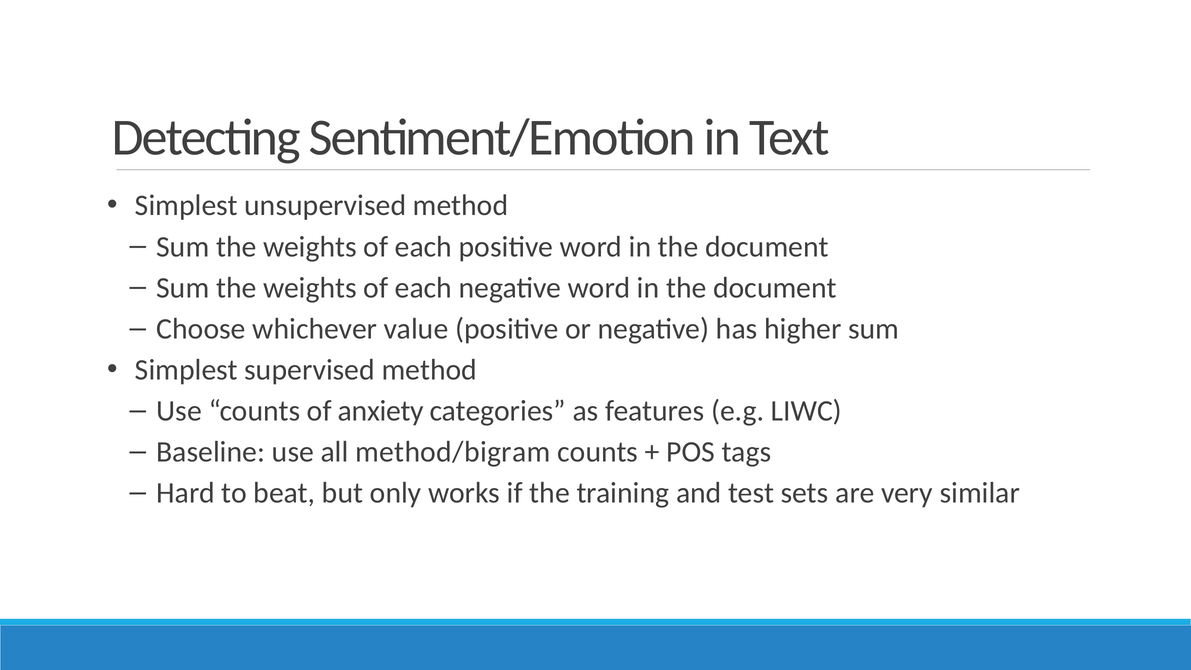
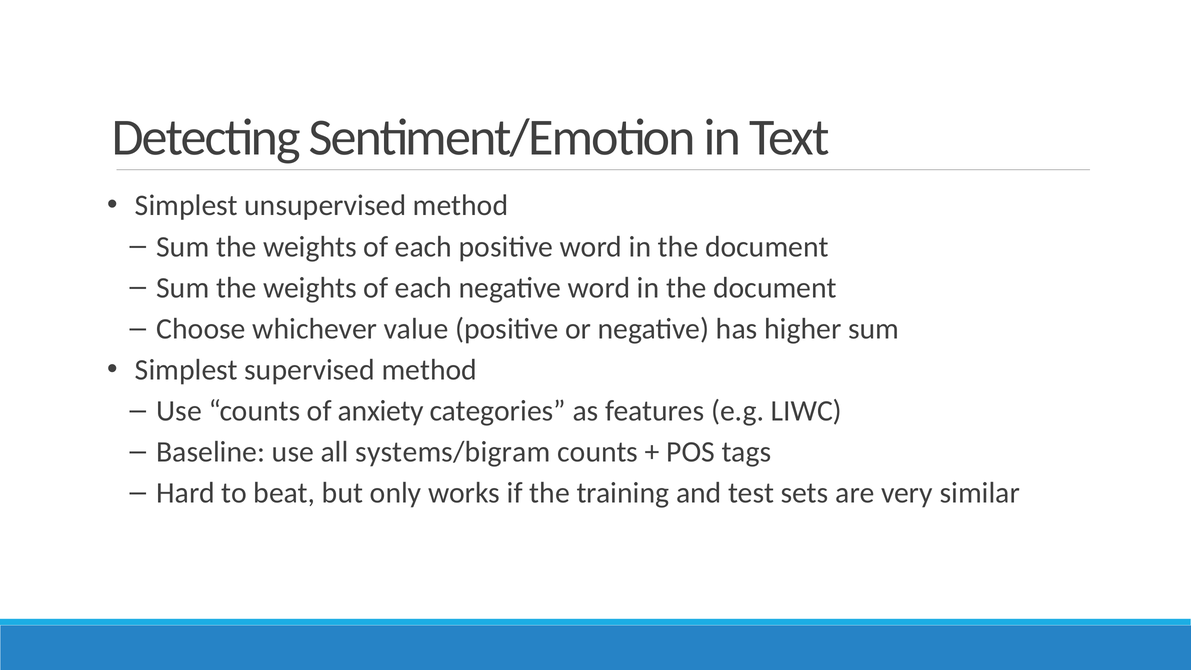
method/bigram: method/bigram -> systems/bigram
